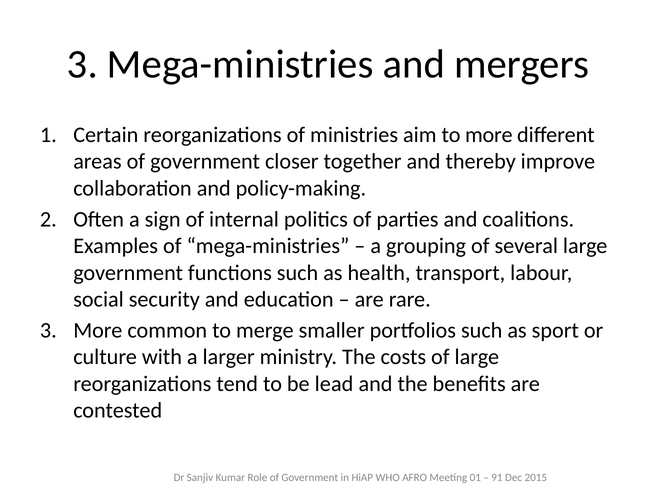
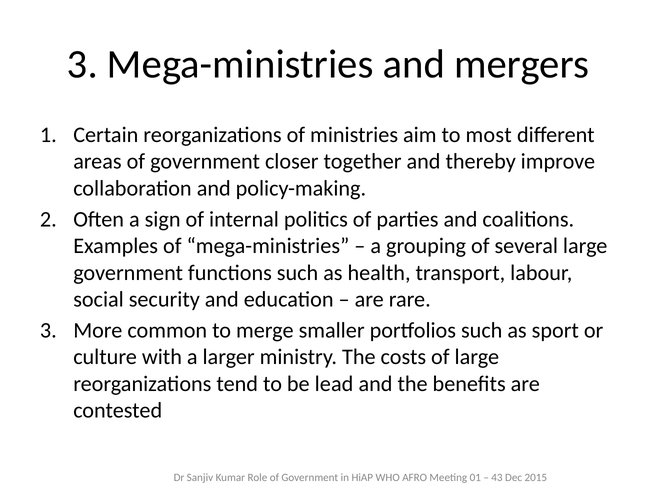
to more: more -> most
91: 91 -> 43
